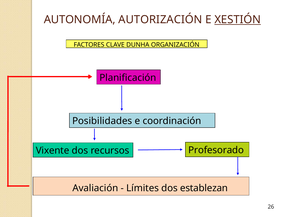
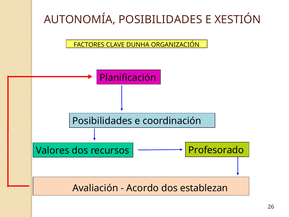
AUTONOMÍA AUTORIZACIÓN: AUTORIZACIÓN -> POSIBILIDADES
XESTIÓN underline: present -> none
Vixente: Vixente -> Valores
Límites: Límites -> Acordo
